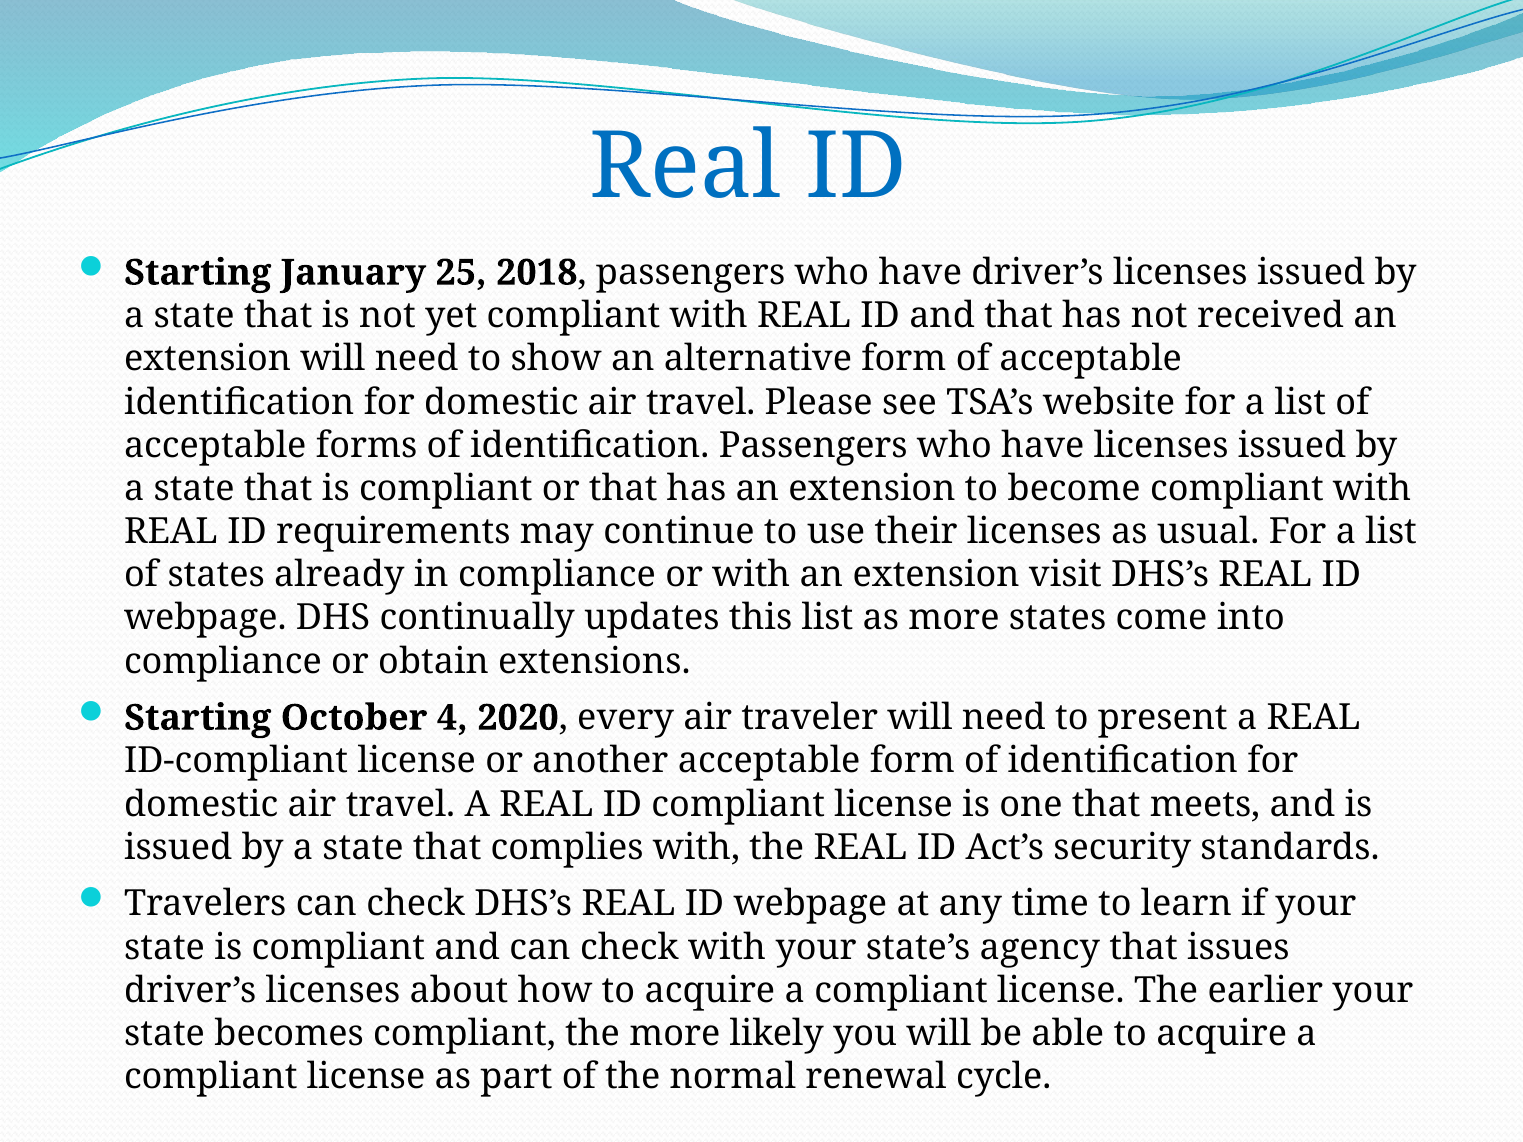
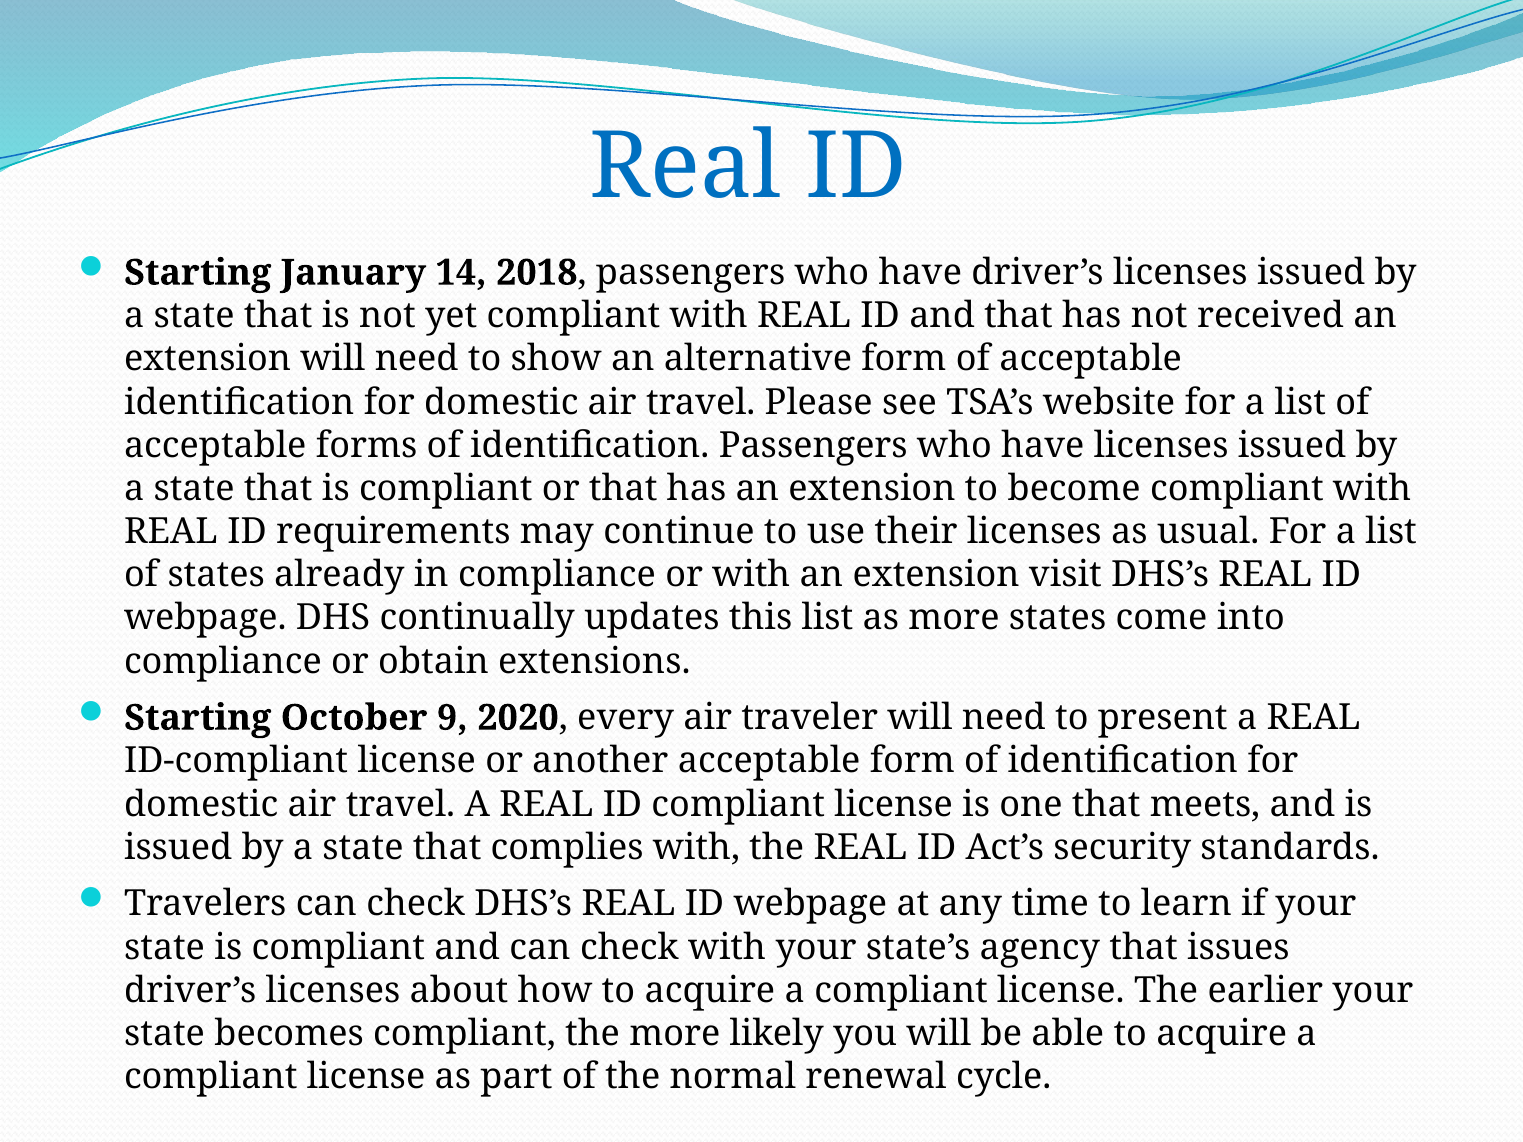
25: 25 -> 14
4: 4 -> 9
